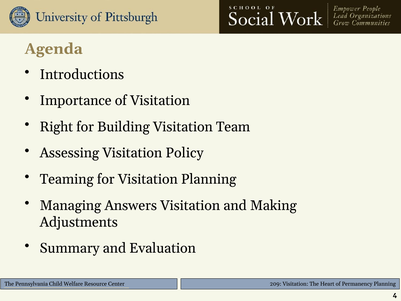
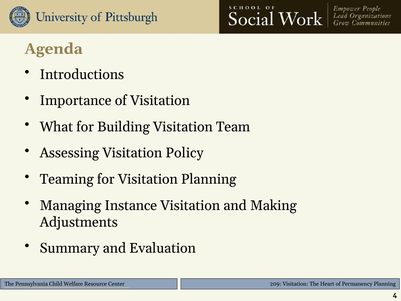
Right: Right -> What
Answers: Answers -> Instance
